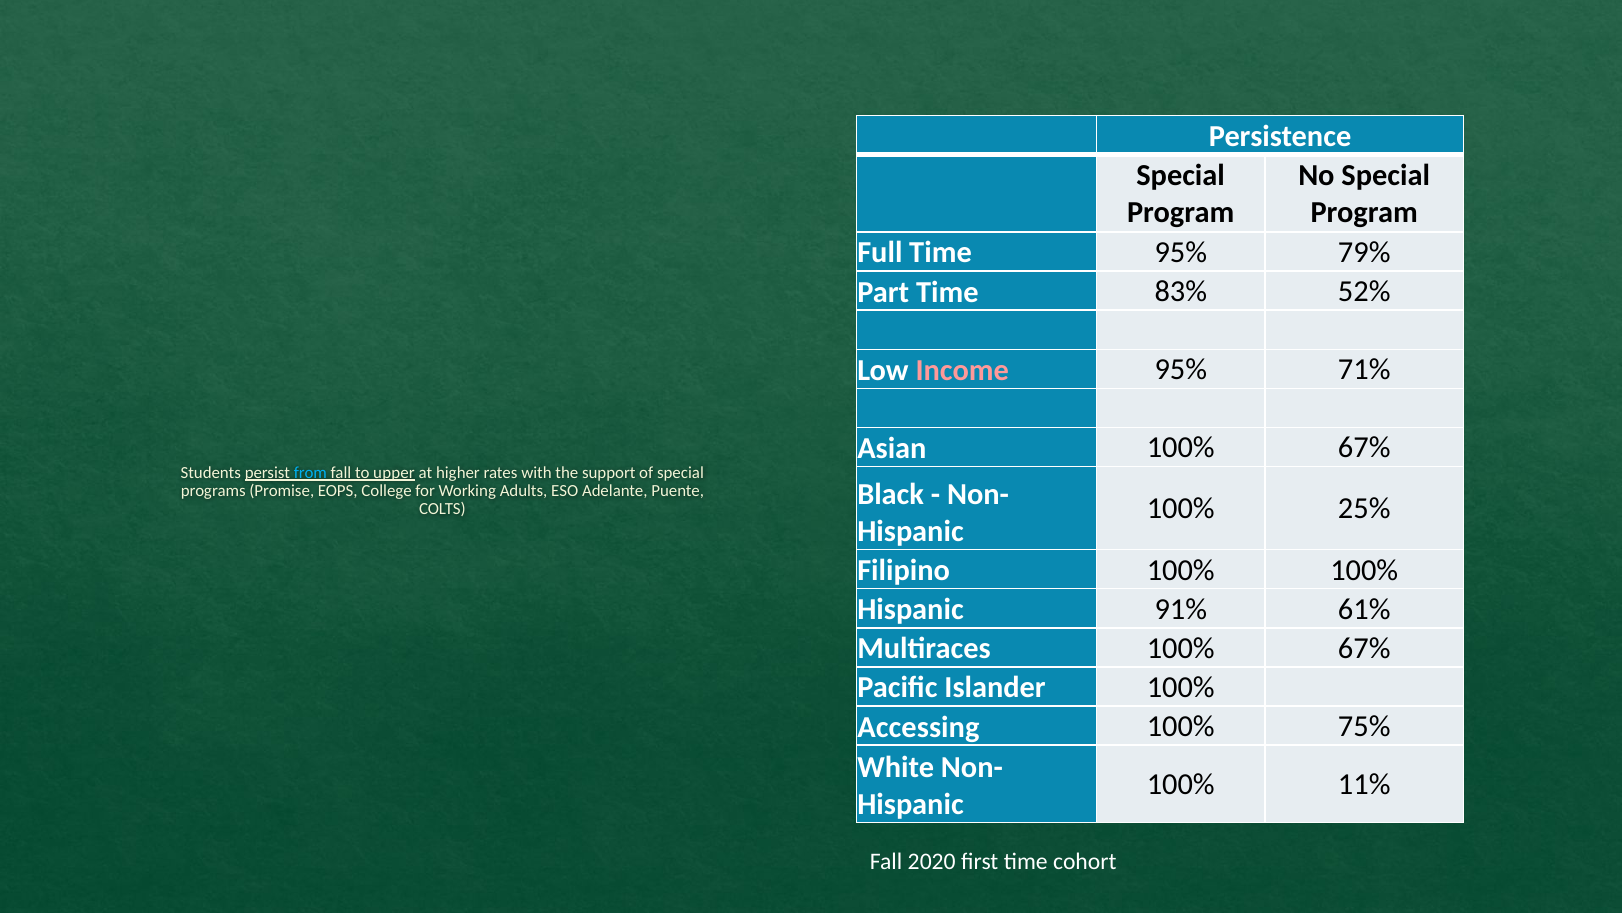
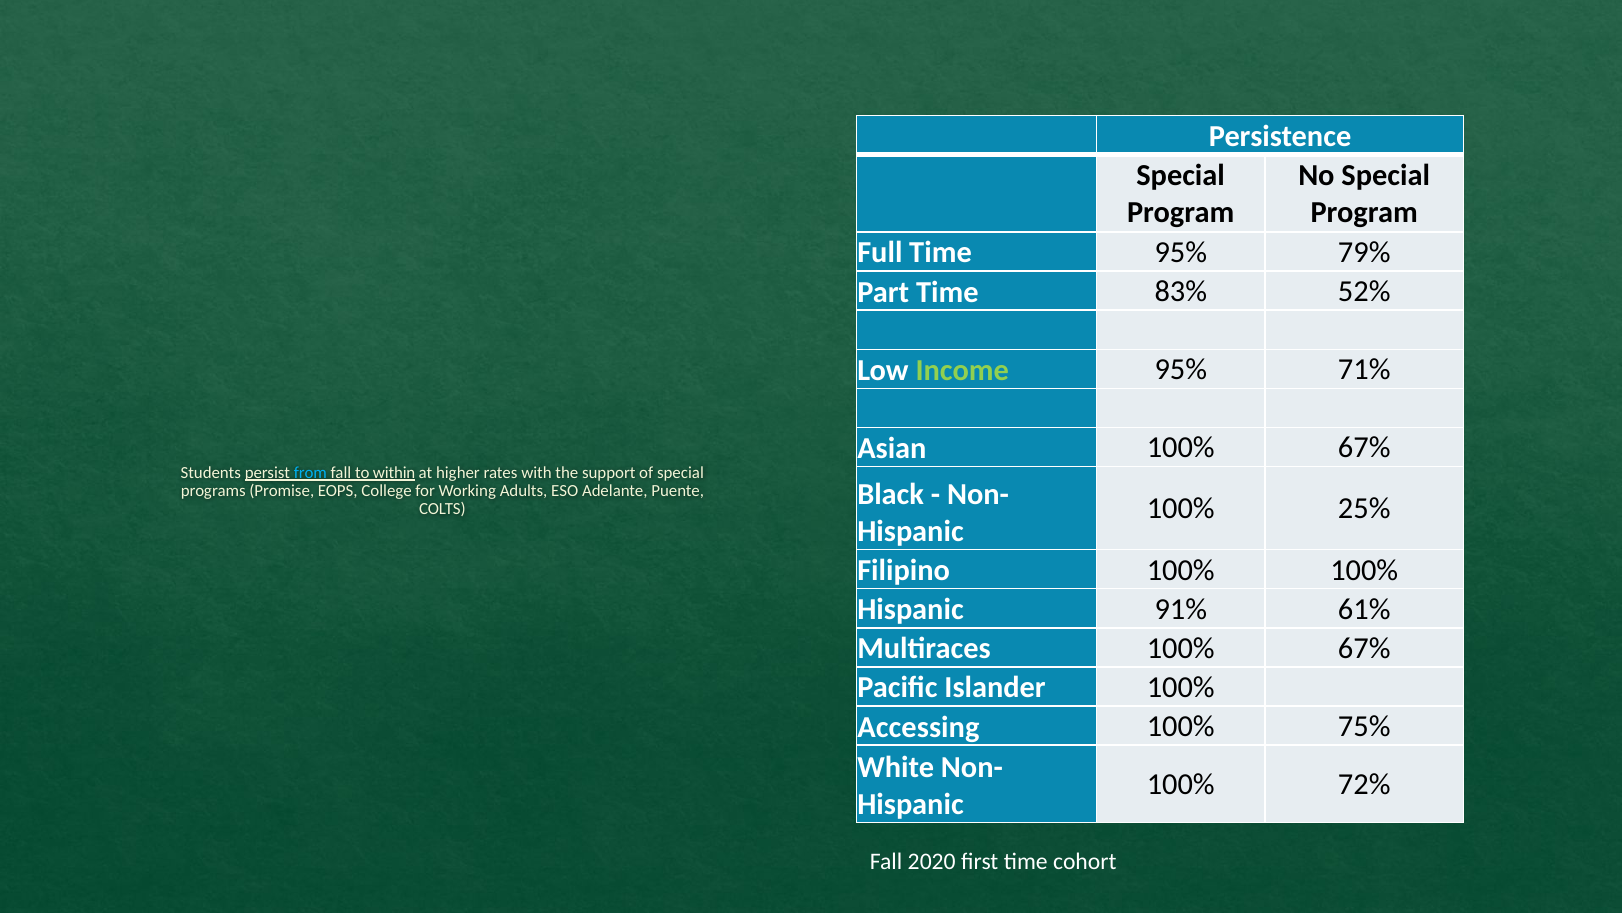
Income colour: pink -> light green
upper: upper -> within
11%: 11% -> 72%
